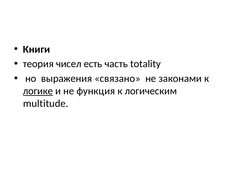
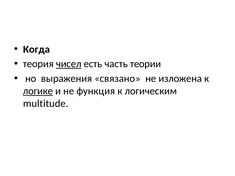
Книги: Книги -> Когда
чисел underline: none -> present
totality: totality -> теории
законами: законами -> изложена
